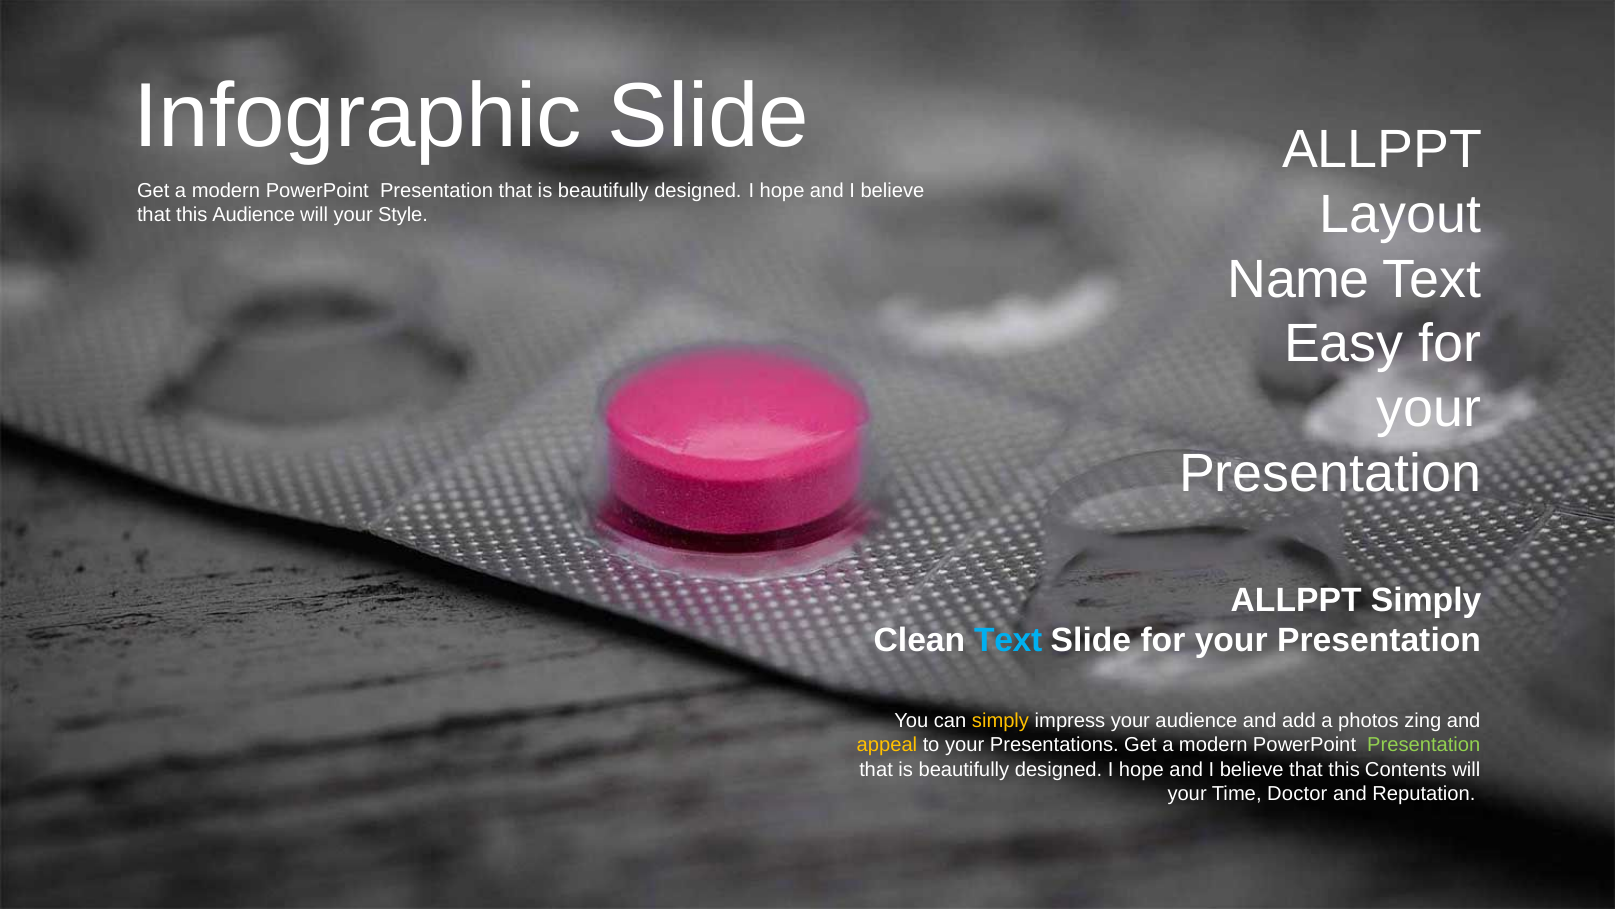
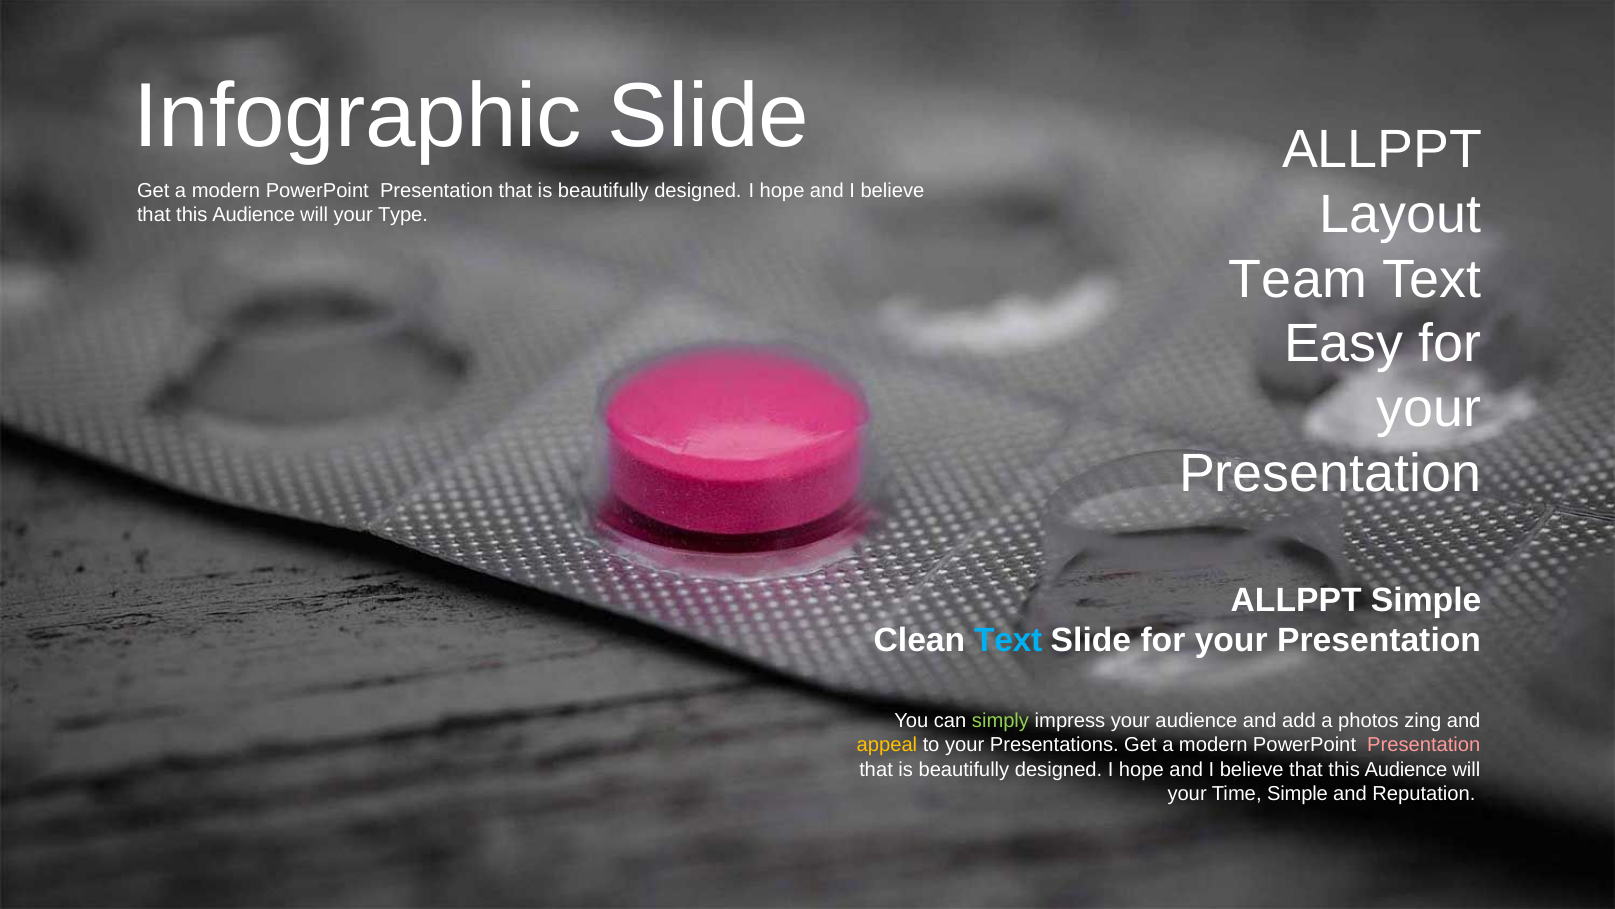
Style: Style -> Type
Name: Name -> Team
ALLPPT Simply: Simply -> Simple
simply at (1001, 721) colour: yellow -> light green
Presentation at (1424, 745) colour: light green -> pink
Contents at (1406, 769): Contents -> Audience
Time Doctor: Doctor -> Simple
